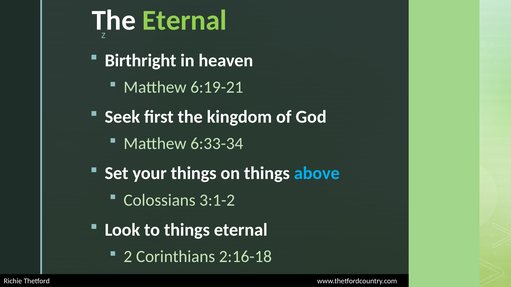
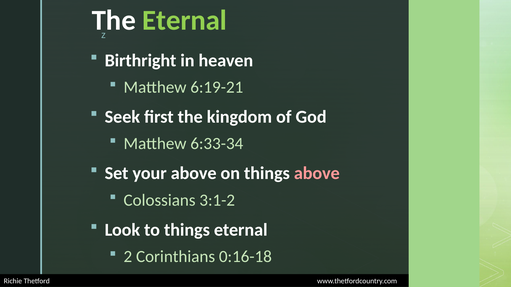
your things: things -> above
above at (317, 174) colour: light blue -> pink
2:16-18: 2:16-18 -> 0:16-18
